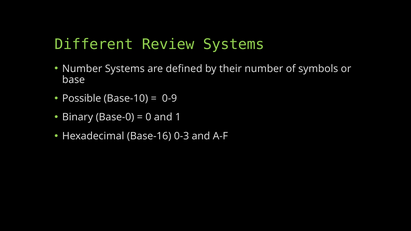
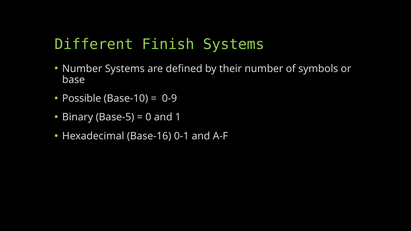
Review: Review -> Finish
Base-0: Base-0 -> Base-5
0-3: 0-3 -> 0-1
